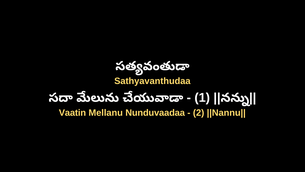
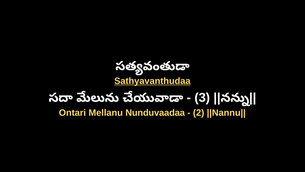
Sathyavanthudaa underline: none -> present
1: 1 -> 3
Vaatin: Vaatin -> Ontari
